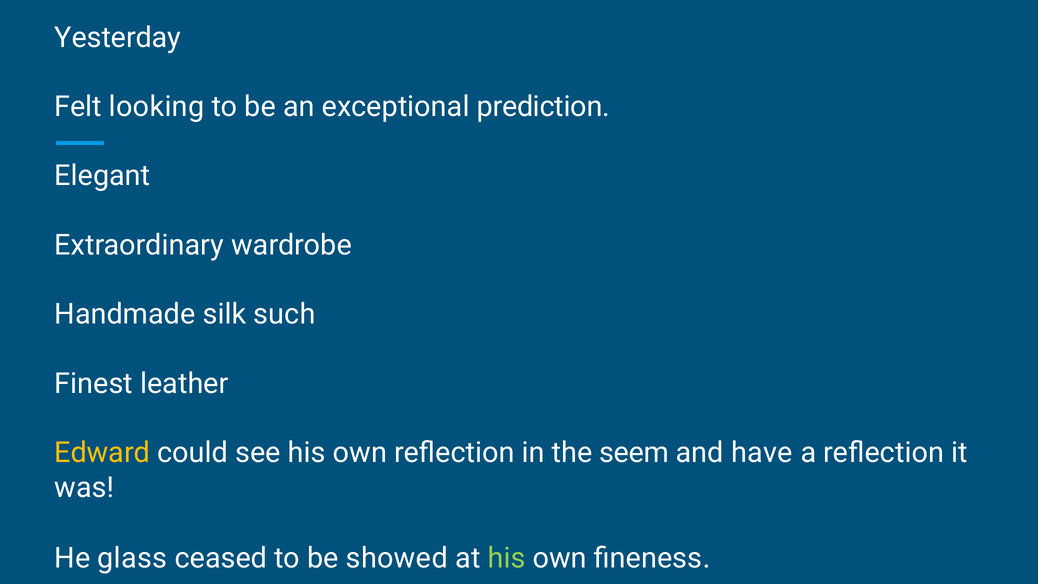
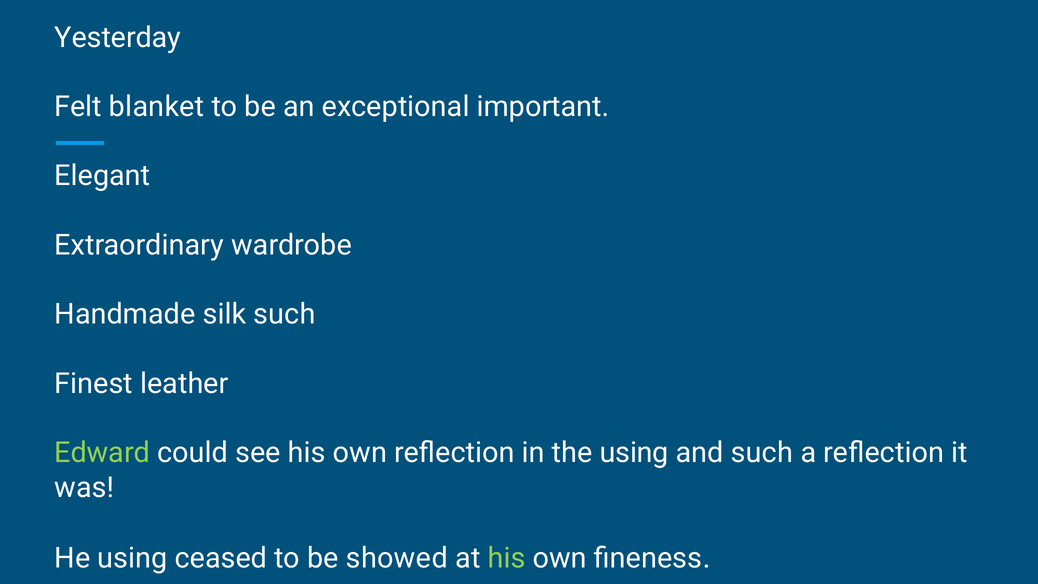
looking: looking -> blanket
prediction: prediction -> important
Edward colour: yellow -> light green
the seem: seem -> using
and have: have -> such
He glass: glass -> using
